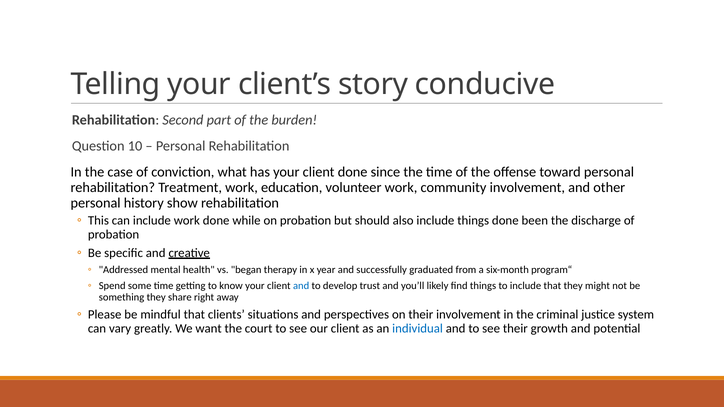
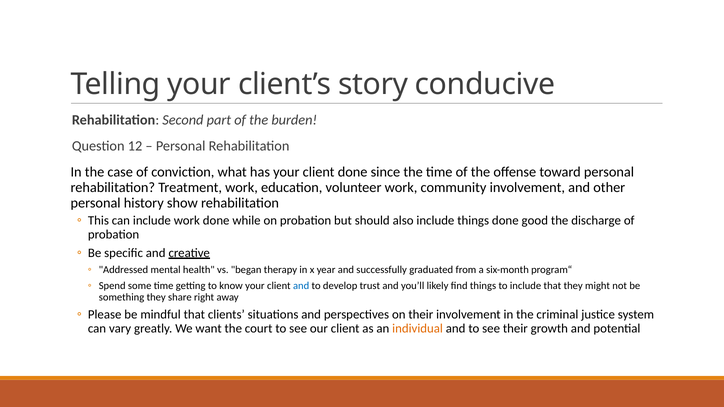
10: 10 -> 12
been: been -> good
individual colour: blue -> orange
